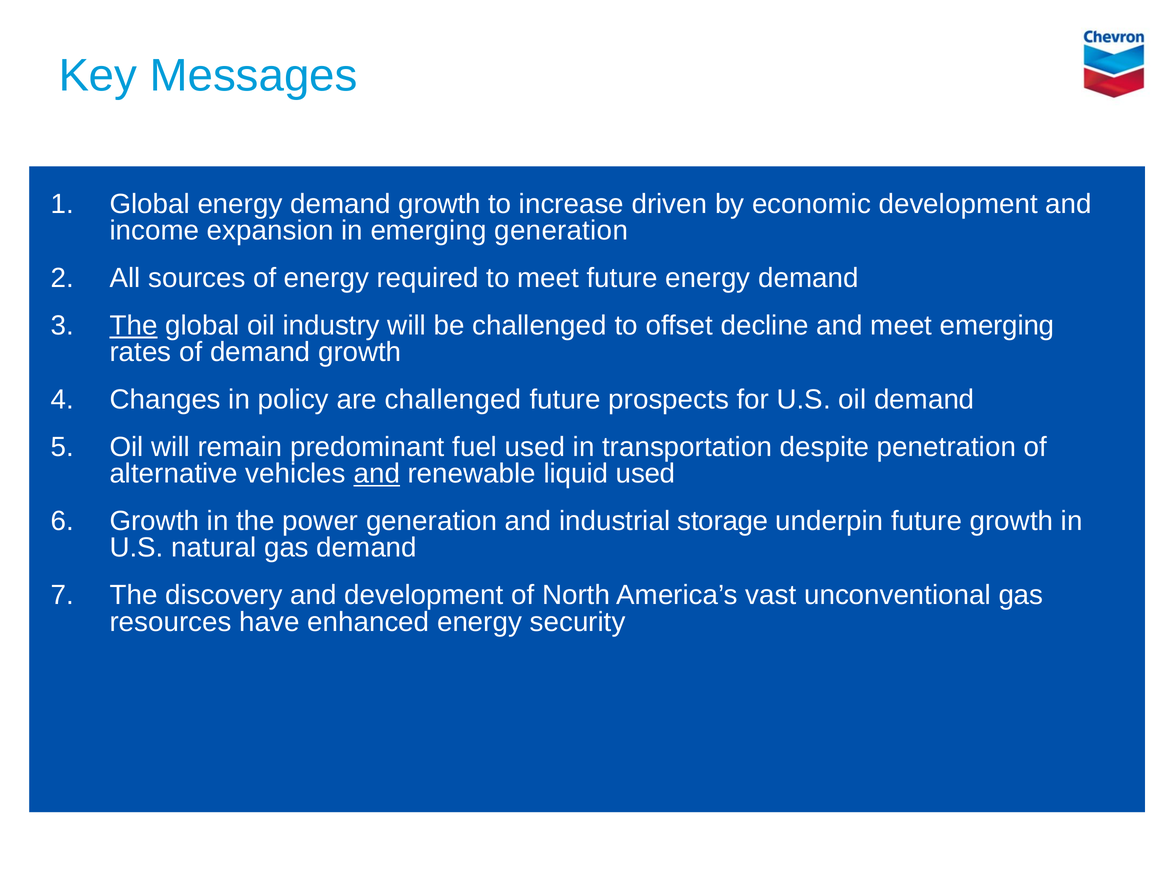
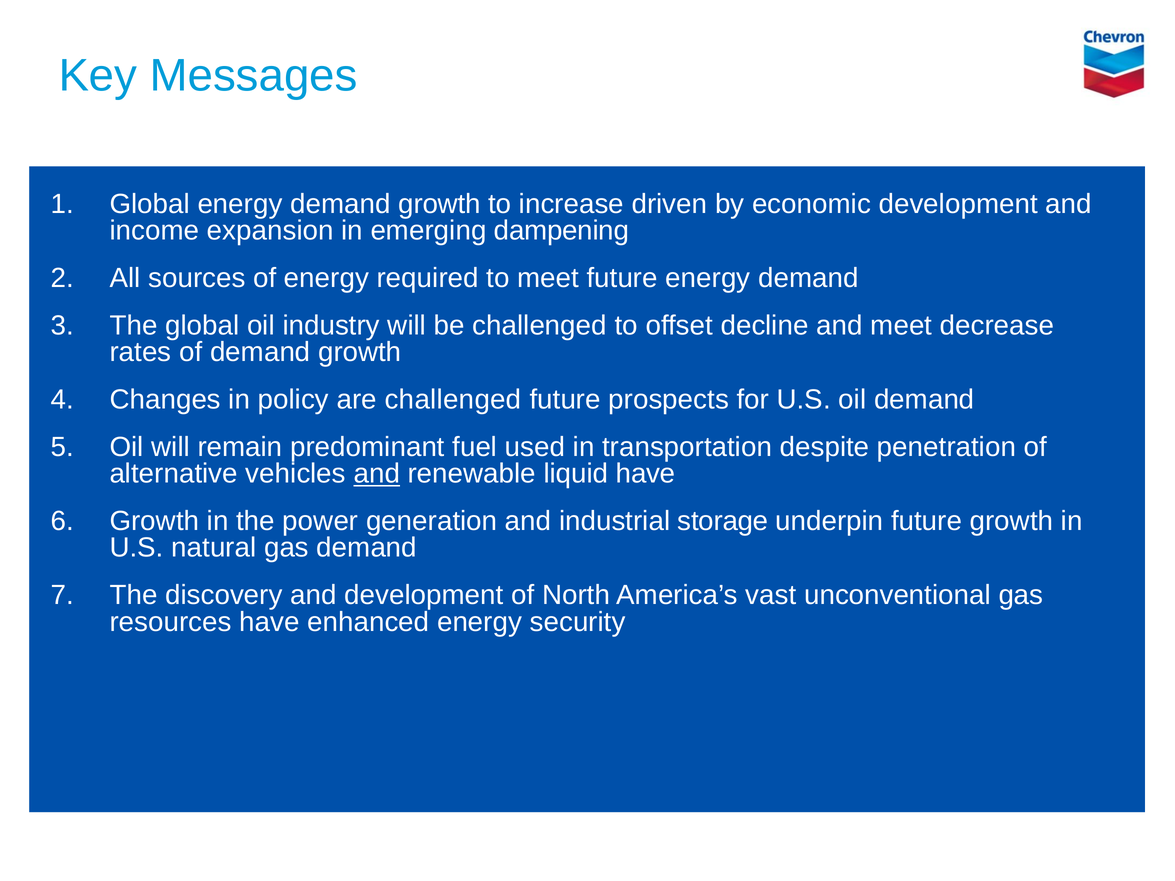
emerging generation: generation -> dampening
The at (134, 326) underline: present -> none
meet emerging: emerging -> decrease
liquid used: used -> have
